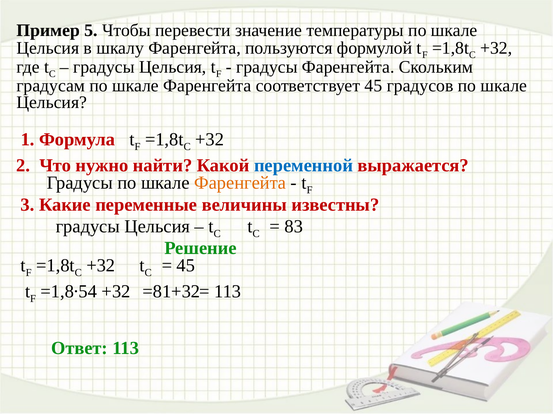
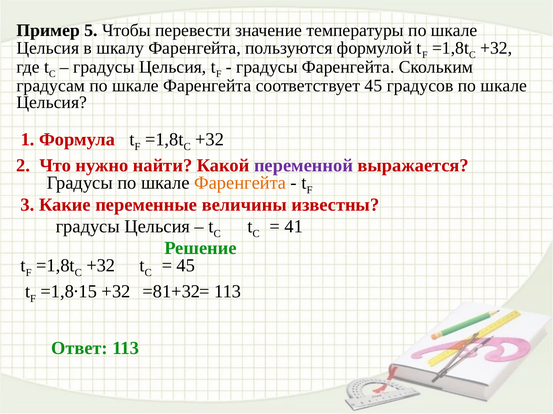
переменной colour: blue -> purple
83: 83 -> 41
=1,8∙54: =1,8∙54 -> =1,8∙15
